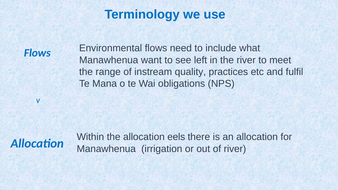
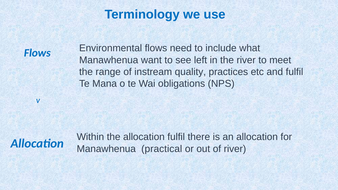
allocation eels: eels -> fulfil
irrigation: irrigation -> practical
